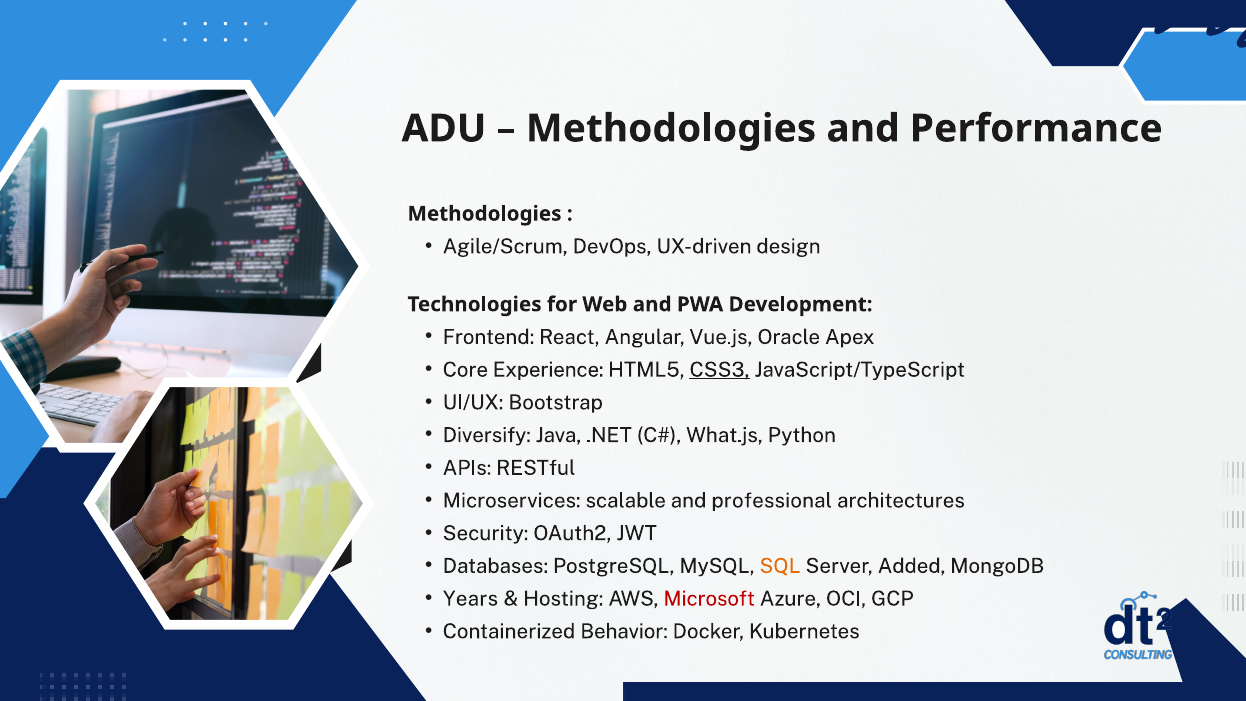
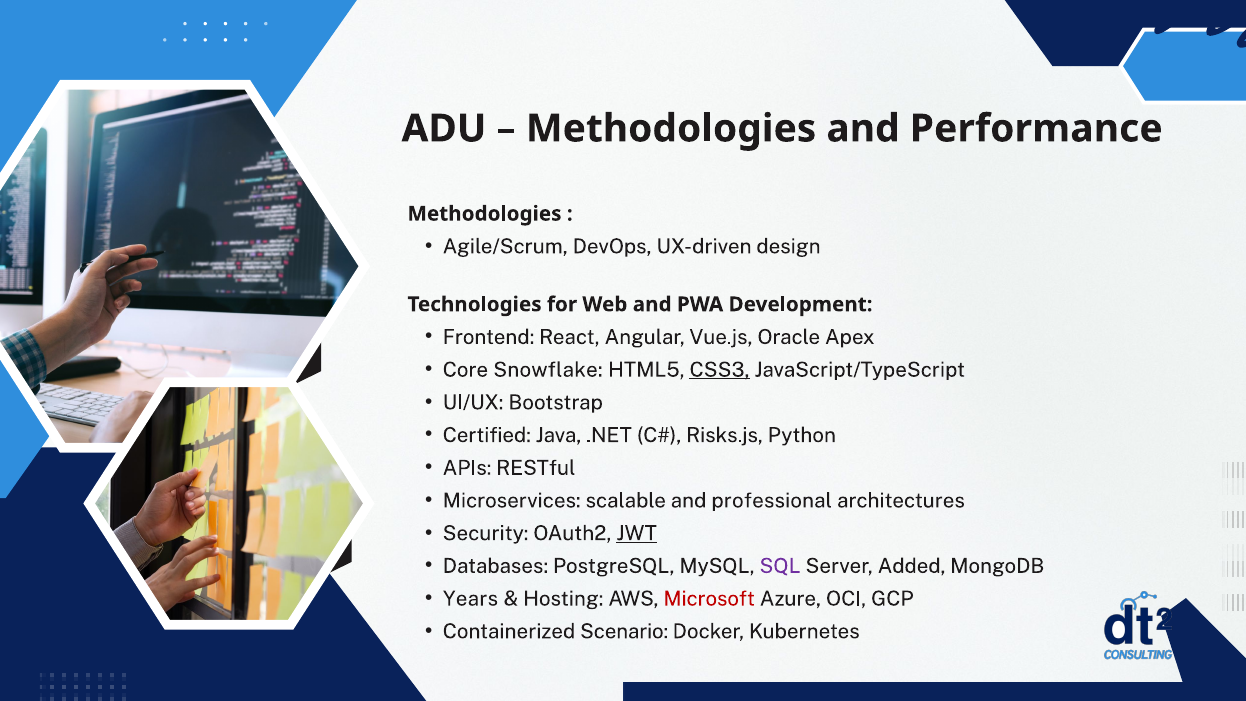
Experience: Experience -> Snowflake
Diversify: Diversify -> Certified
What.js: What.js -> Risks.js
JWT underline: none -> present
SQL colour: orange -> purple
Behavior: Behavior -> Scenario
